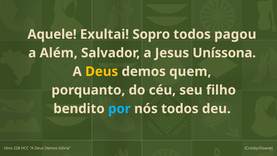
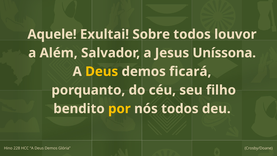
Sopro: Sopro -> Sobre
pagou: pagou -> louvor
quem: quem -> ficará
por colour: light blue -> yellow
